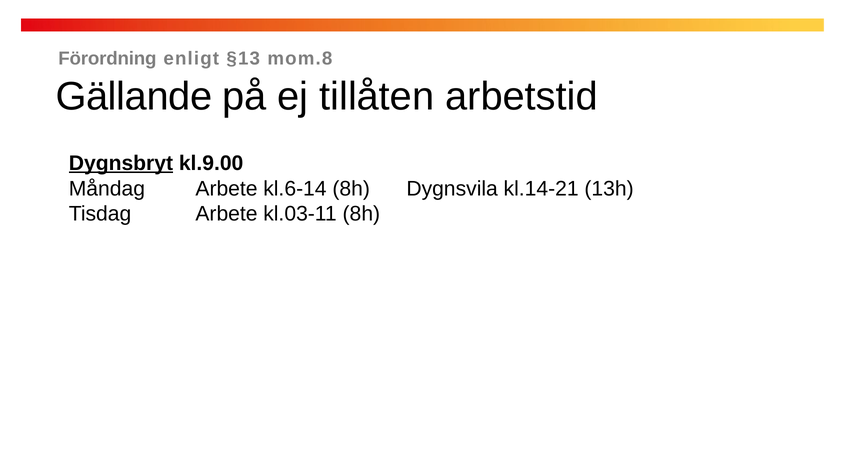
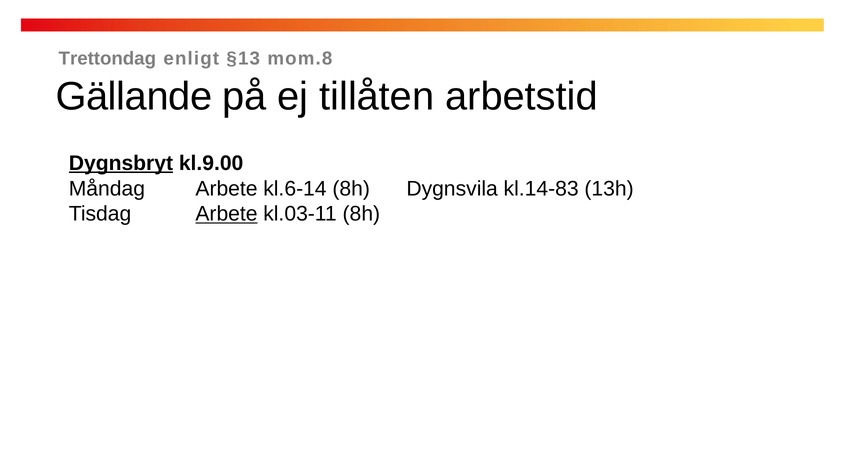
Förordning: Förordning -> Trettondag
kl.14-21: kl.14-21 -> kl.14-83
Arbete at (226, 214) underline: none -> present
